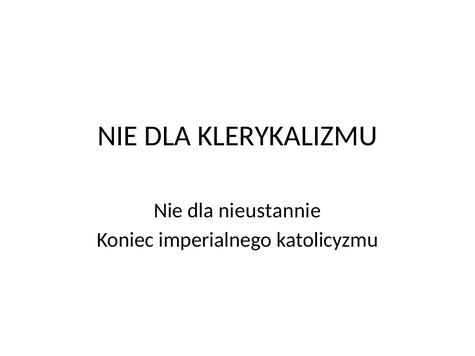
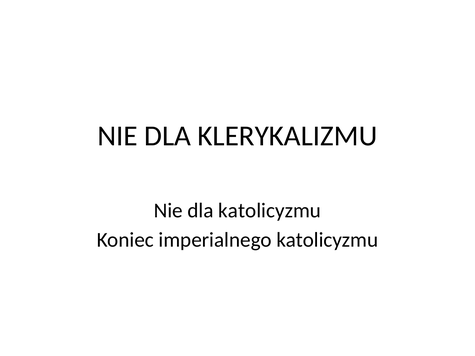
dla nieustannie: nieustannie -> katolicyzmu
